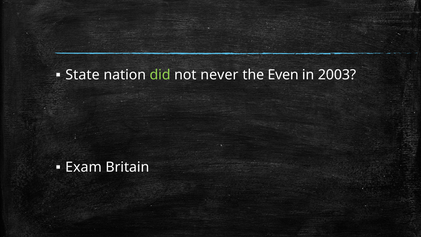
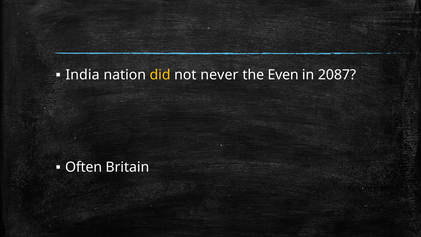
State: State -> India
did colour: light green -> yellow
2003: 2003 -> 2087
Exam: Exam -> Often
